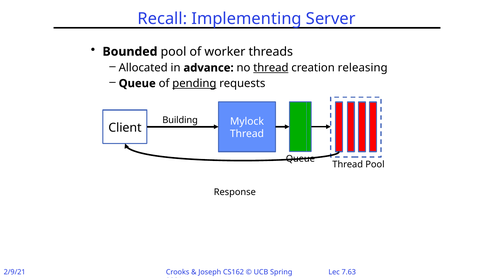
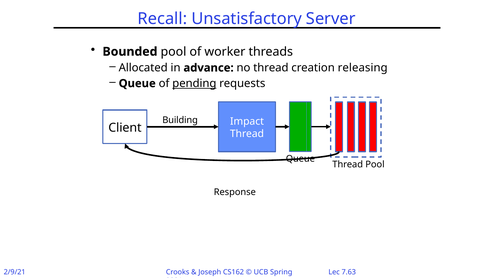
Implementing: Implementing -> Unsatisfactory
thread at (271, 68) underline: present -> none
Mylock: Mylock -> Impact
